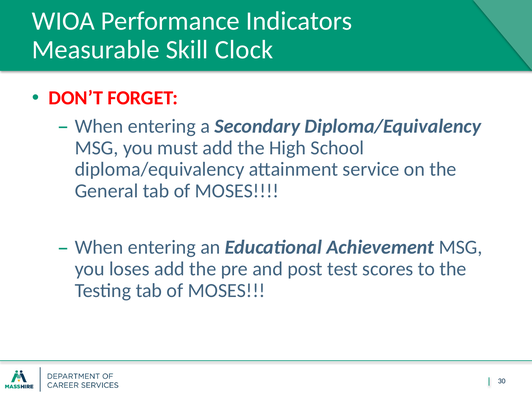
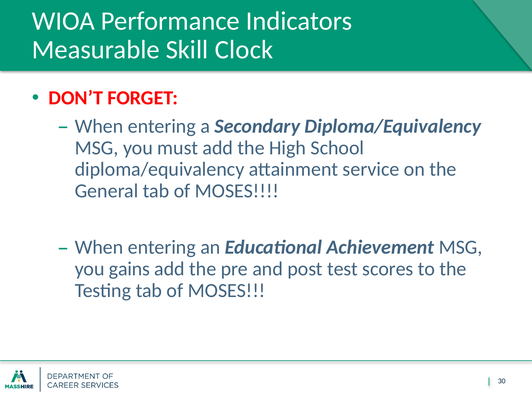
loses: loses -> gains
